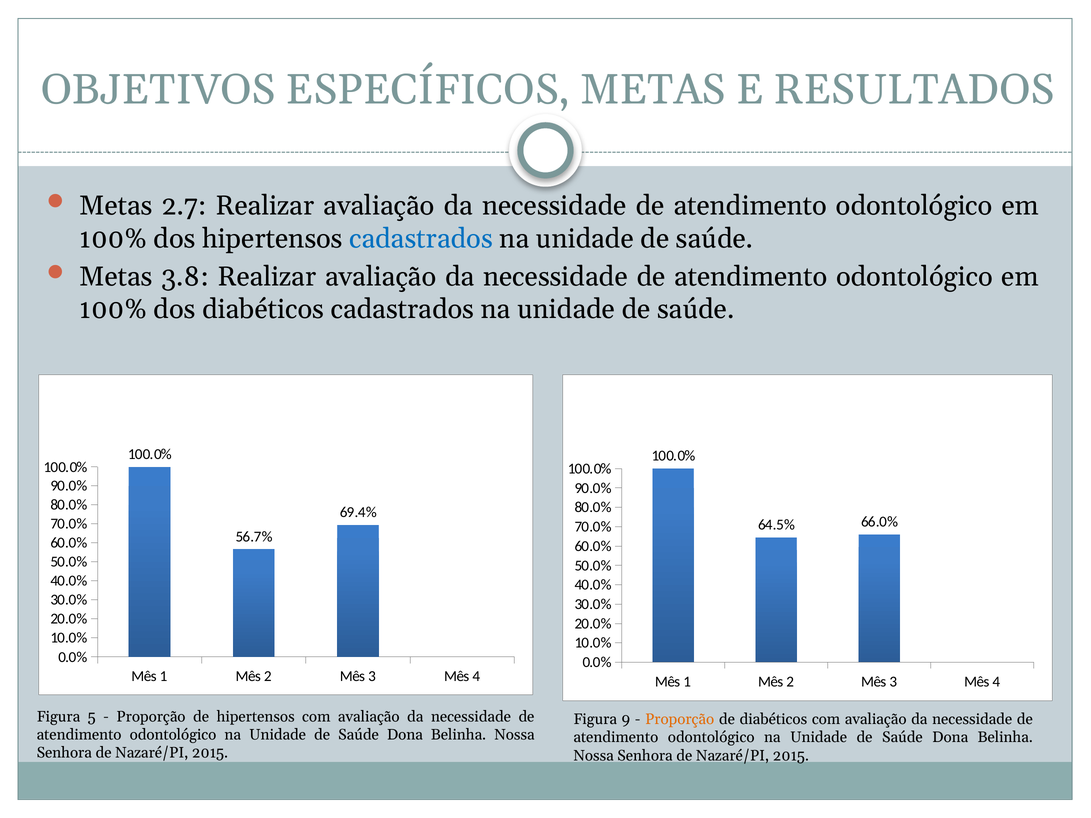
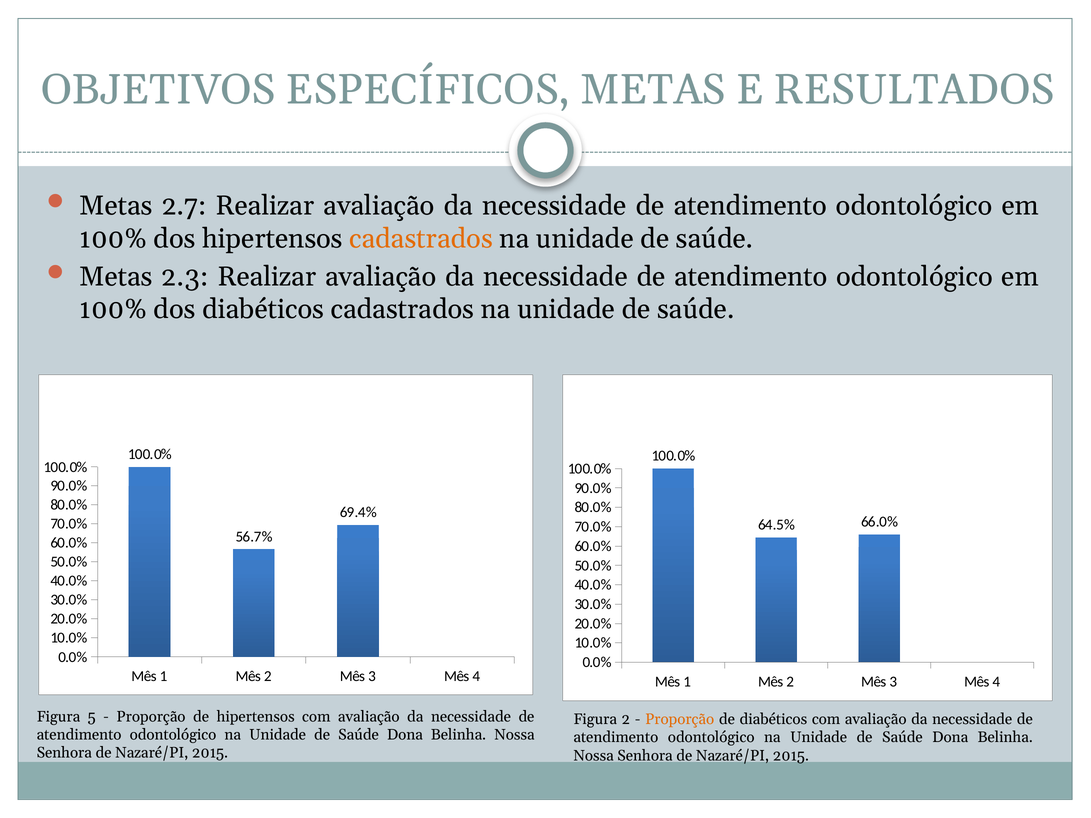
cadastrados at (421, 239) colour: blue -> orange
3.8: 3.8 -> 2.3
Figura 9: 9 -> 2
